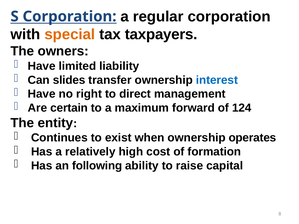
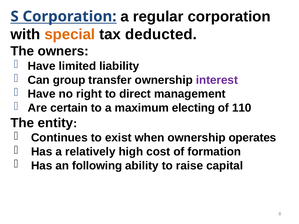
taxpayers: taxpayers -> deducted
slides: slides -> group
interest colour: blue -> purple
forward: forward -> electing
124: 124 -> 110
